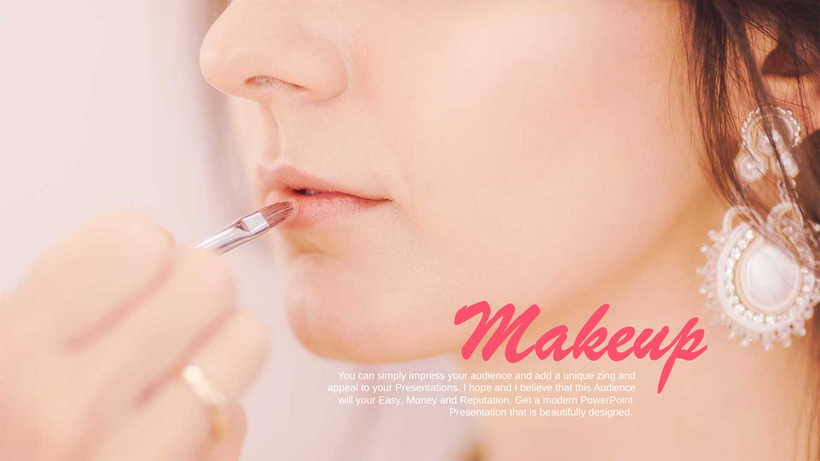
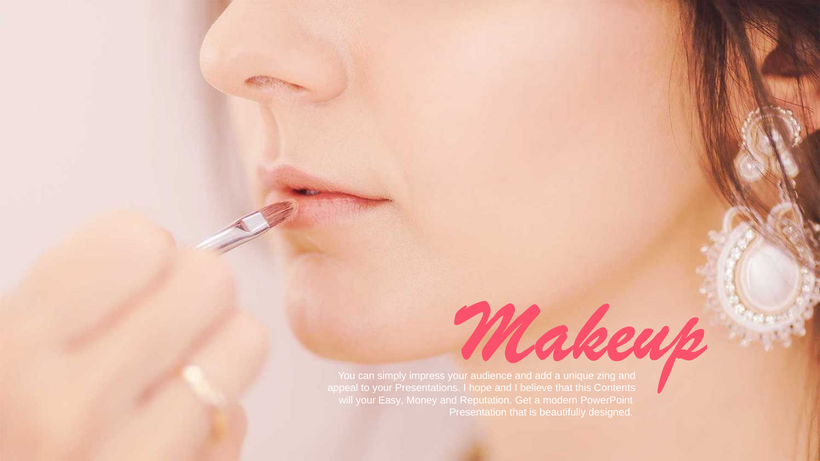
this Audience: Audience -> Contents
